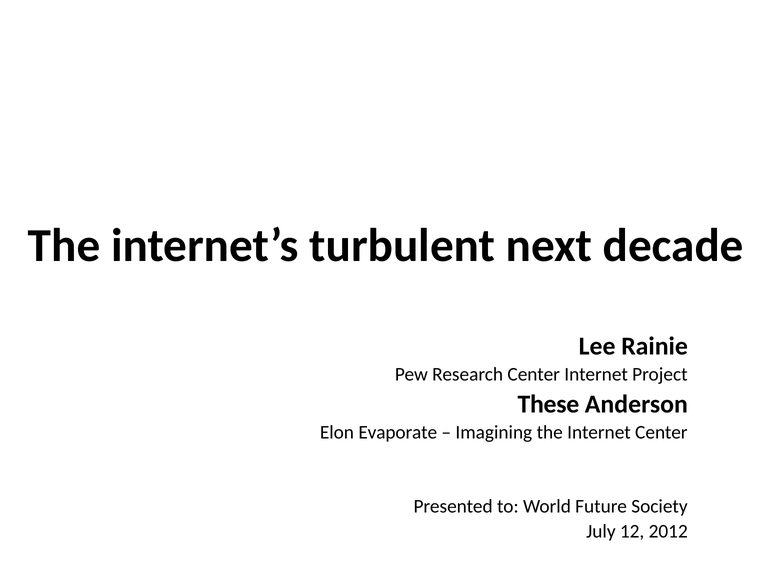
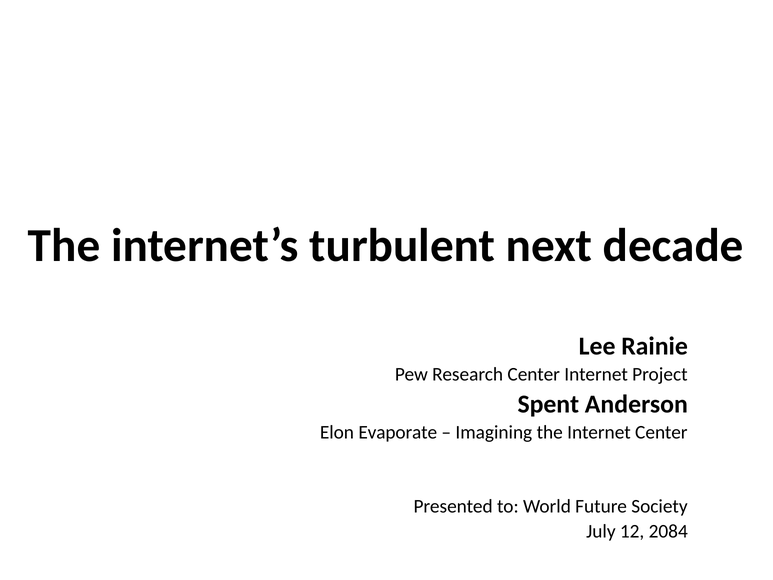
These: These -> Spent
2012: 2012 -> 2084
